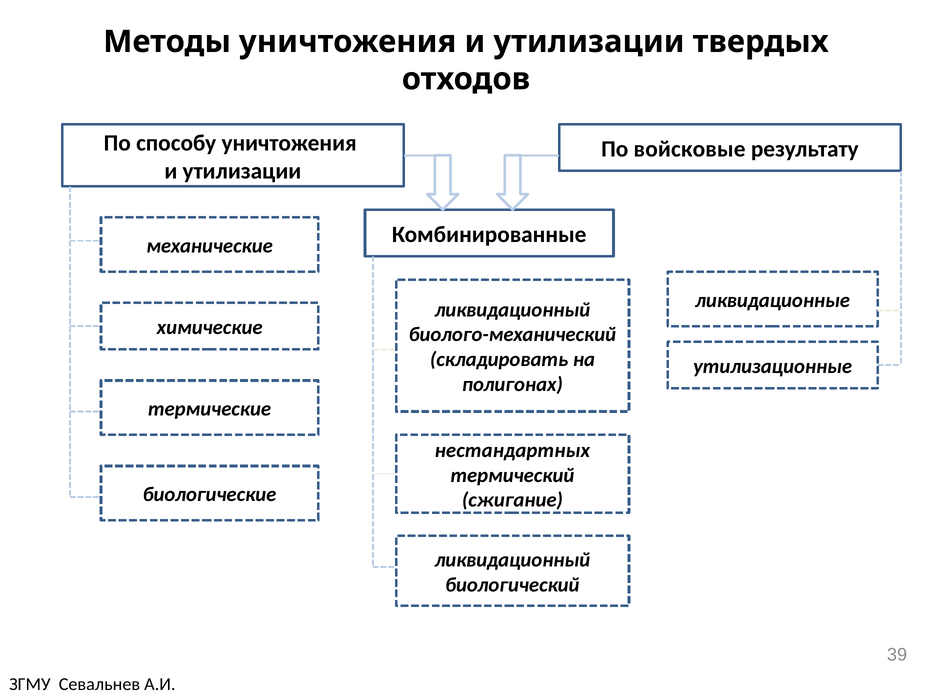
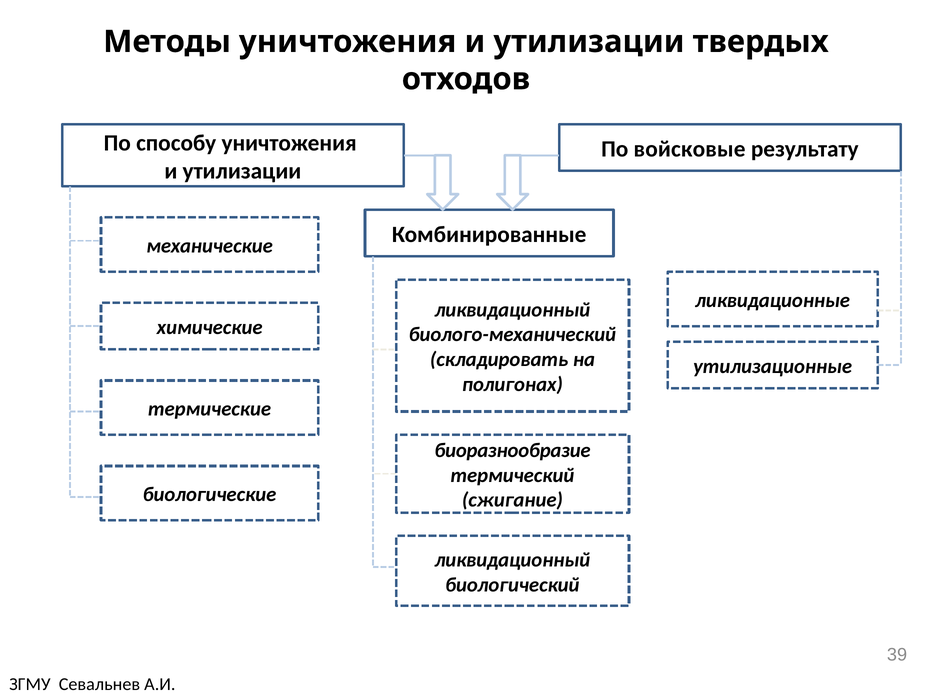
нестандартных: нестандартных -> биоразнообразие
